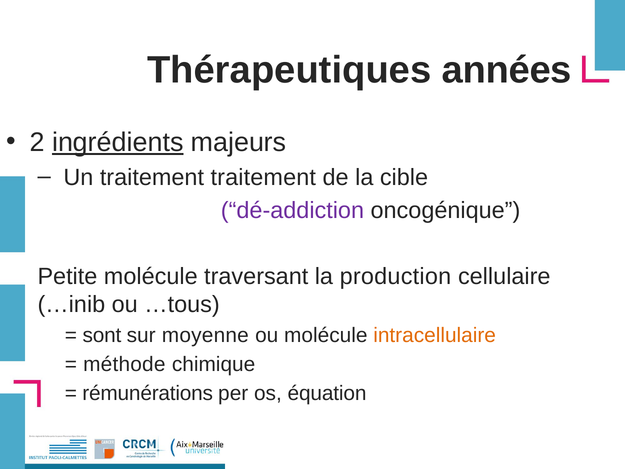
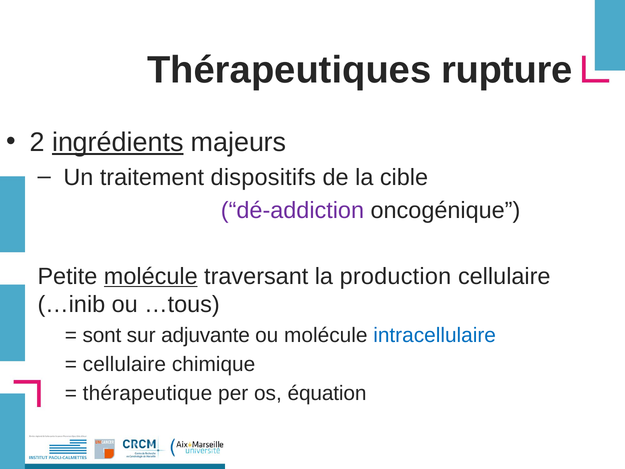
années: années -> rupture
traitement traitement: traitement -> dispositifs
molécule at (151, 276) underline: none -> present
moyenne: moyenne -> adjuvante
intracellulaire colour: orange -> blue
méthode at (124, 364): méthode -> cellulaire
rémunérations: rémunérations -> thérapeutique
